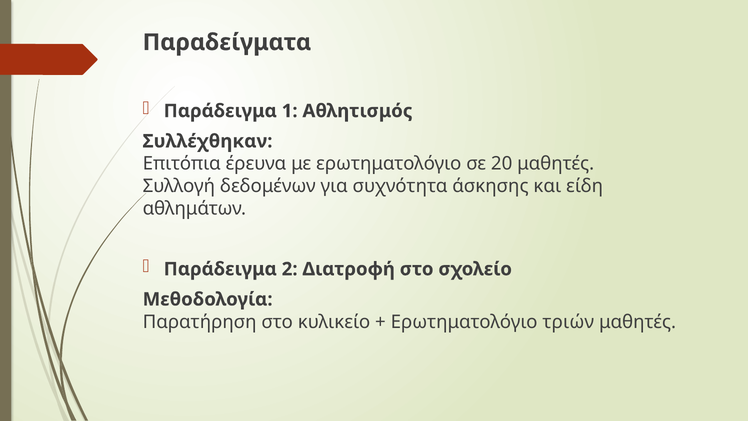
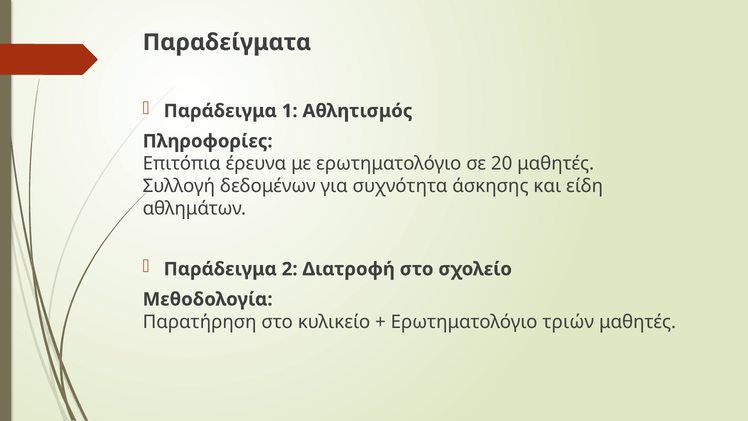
Συλλέχθηκαν: Συλλέχθηκαν -> Πληροφορίες
